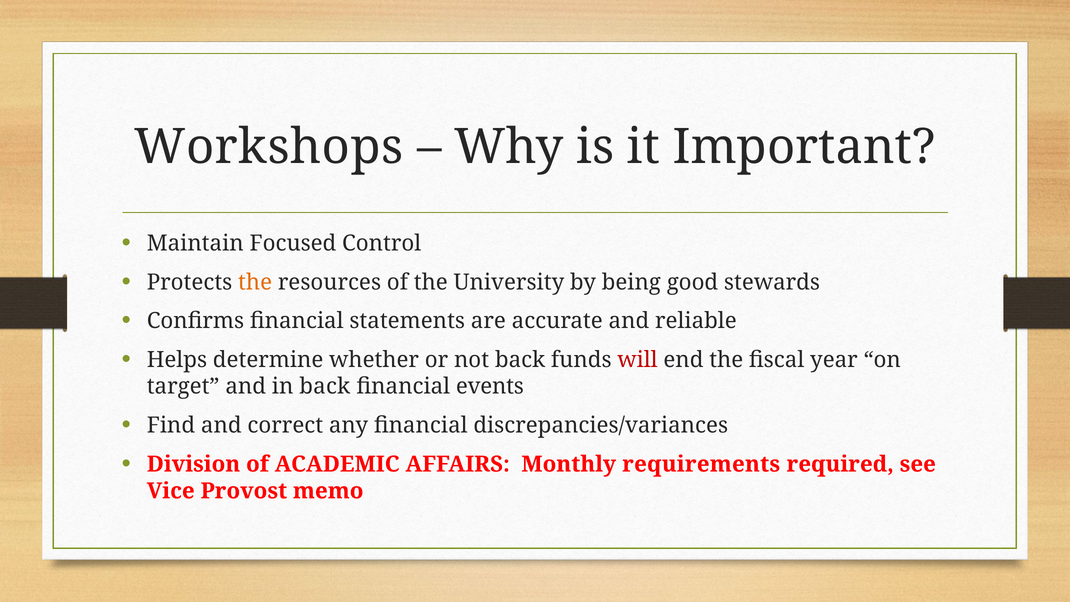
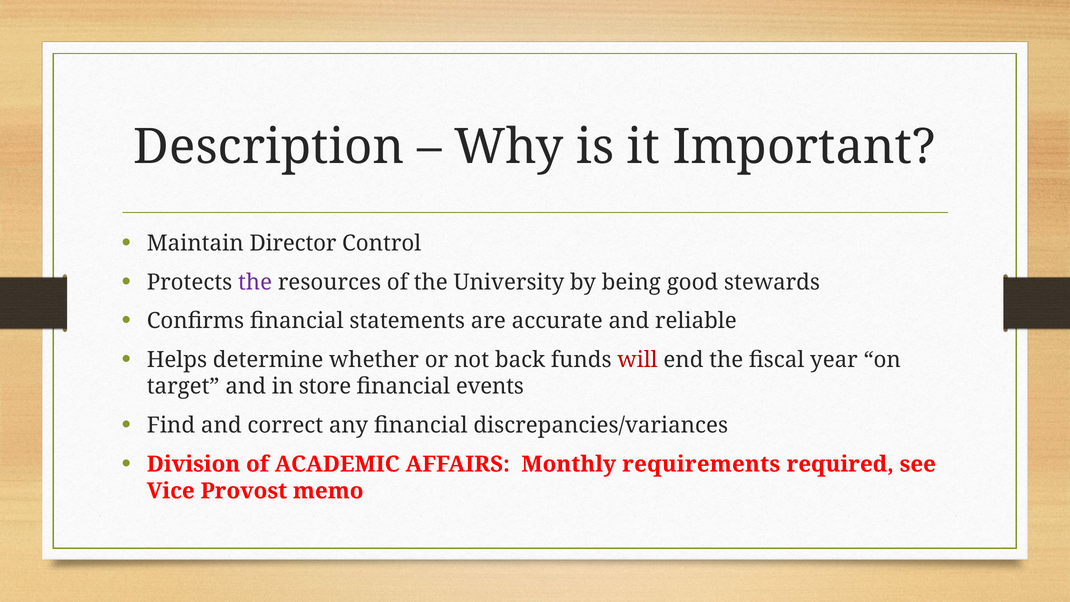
Workshops: Workshops -> Description
Focused: Focused -> Director
the at (255, 282) colour: orange -> purple
in back: back -> store
